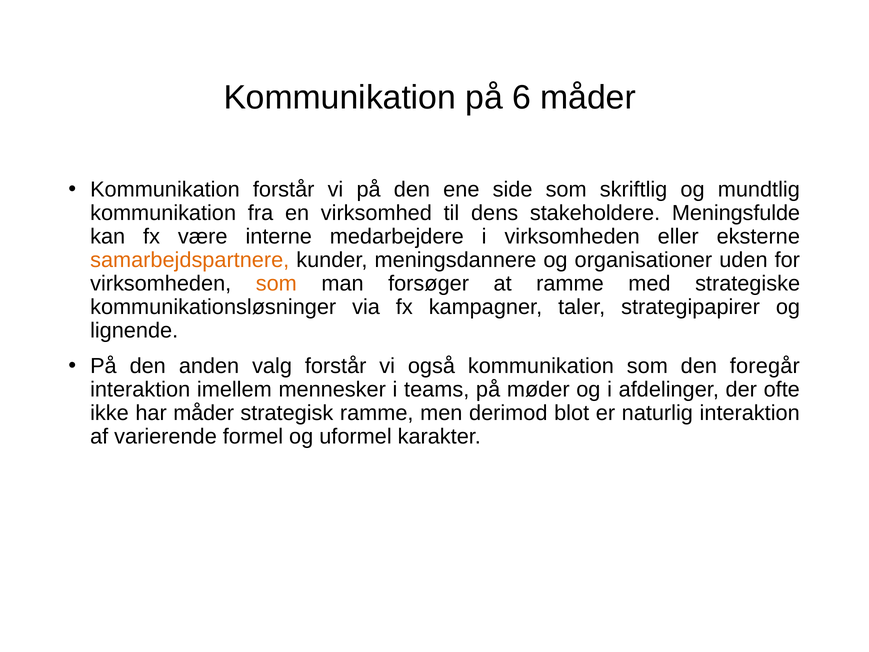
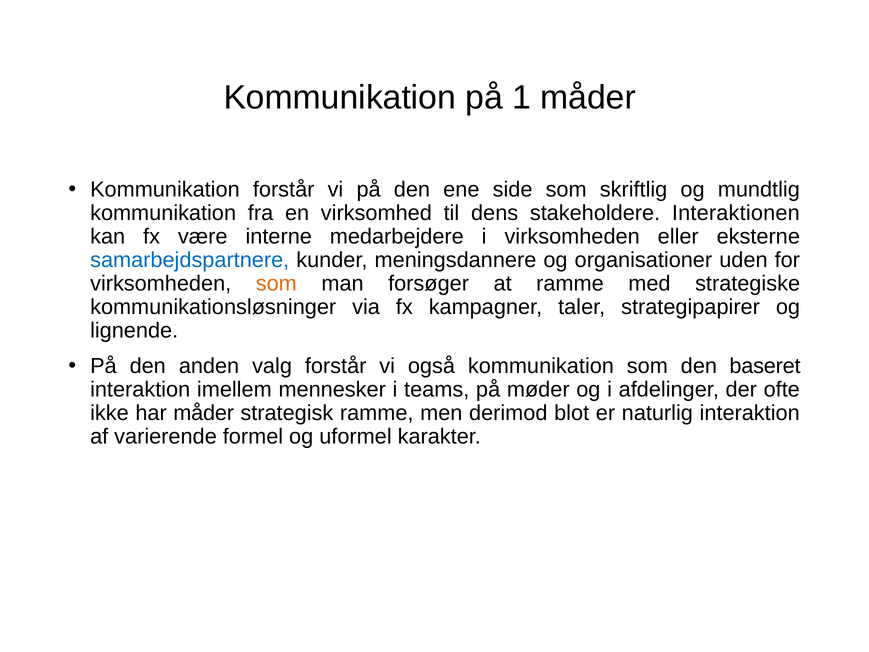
6: 6 -> 1
Meningsfulde: Meningsfulde -> Interaktionen
samarbejdspartnere colour: orange -> blue
foregår: foregår -> baseret
